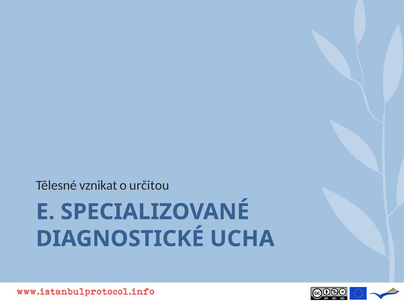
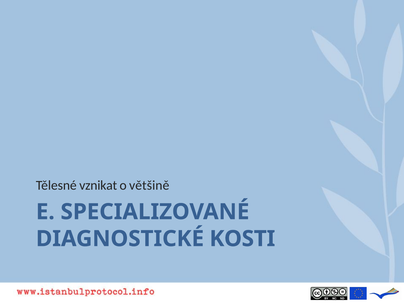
určitou: určitou -> většině
UCHA: UCHA -> KOSTI
